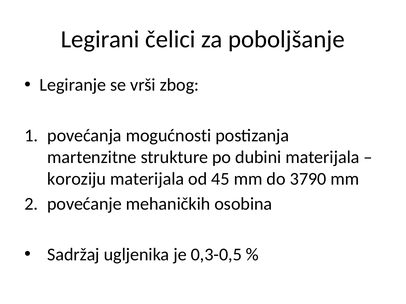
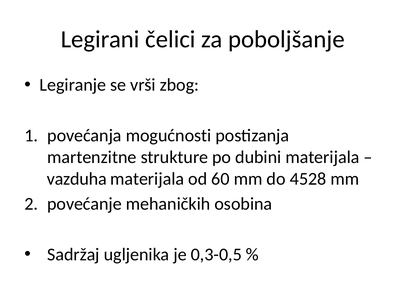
koroziju: koroziju -> vazduha
45: 45 -> 60
3790: 3790 -> 4528
